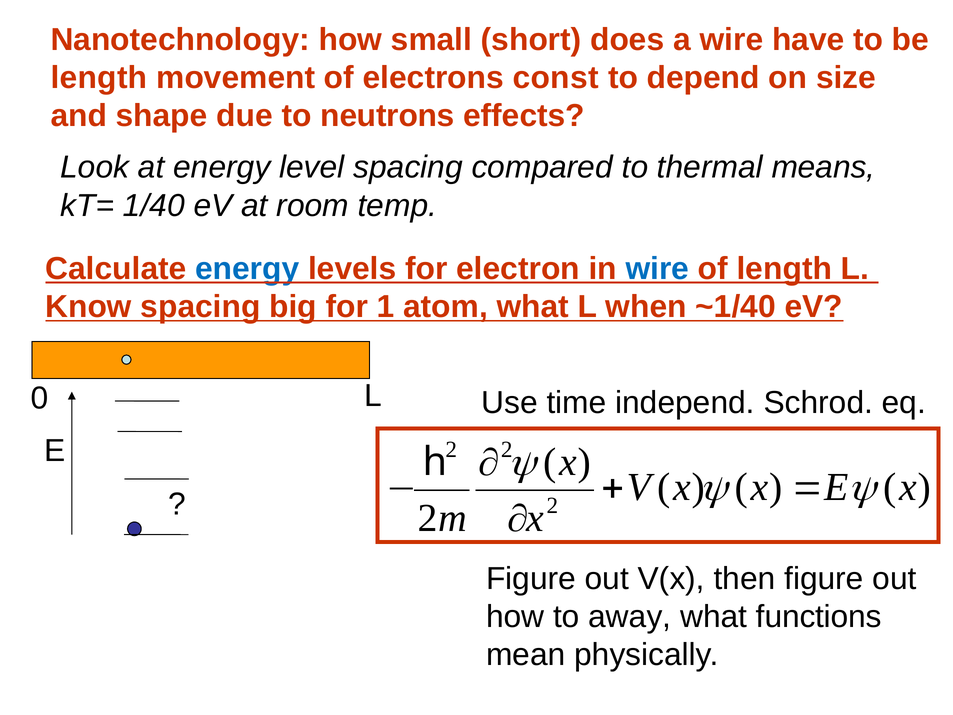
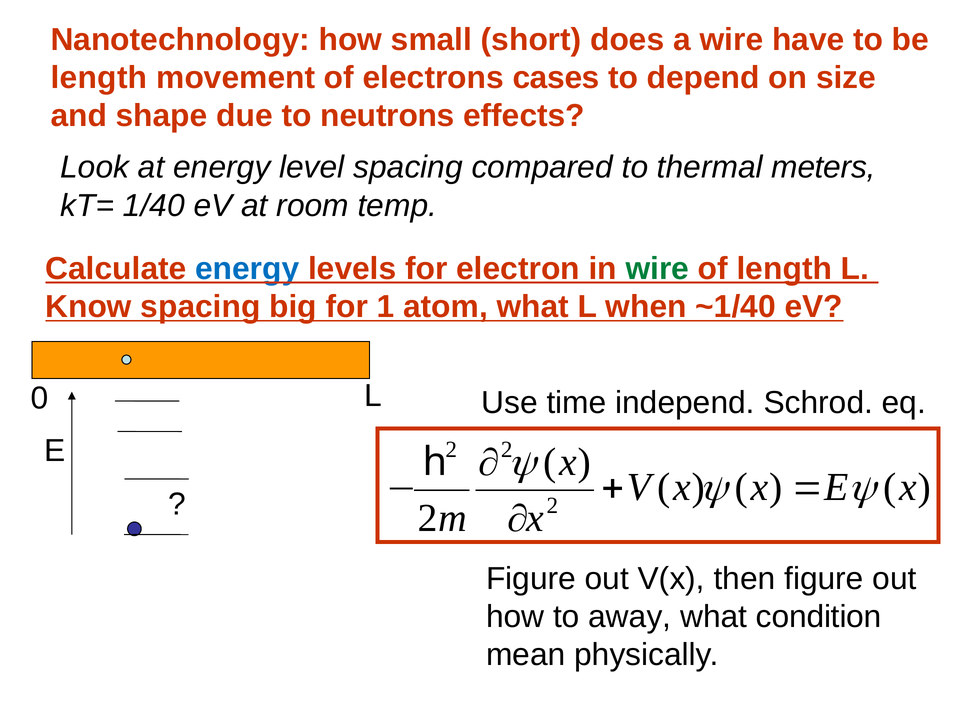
const: const -> cases
means: means -> meters
wire at (657, 269) colour: blue -> green
functions: functions -> condition
